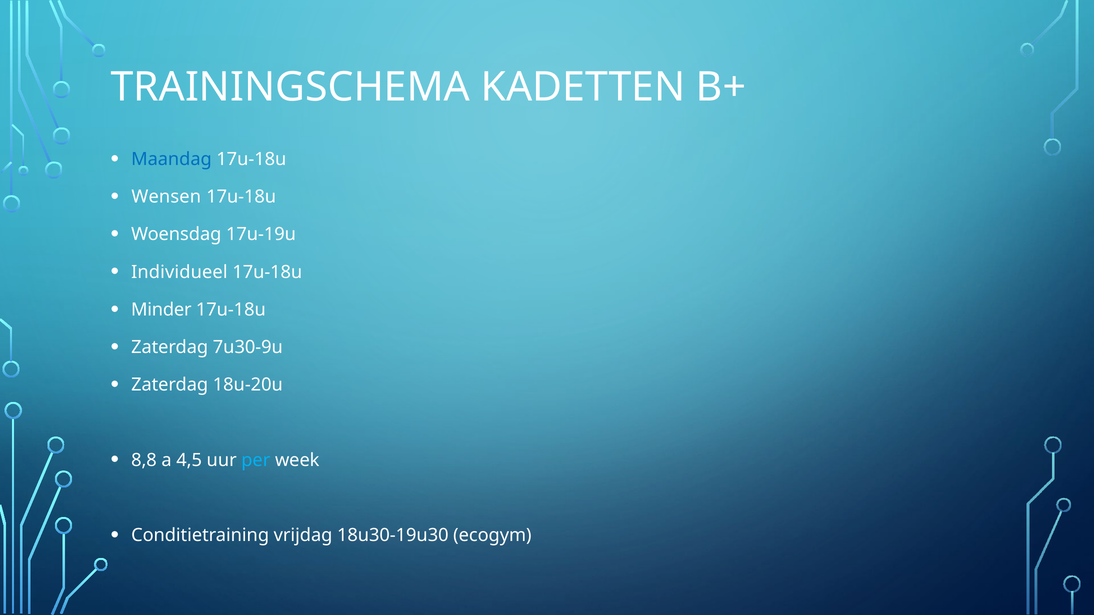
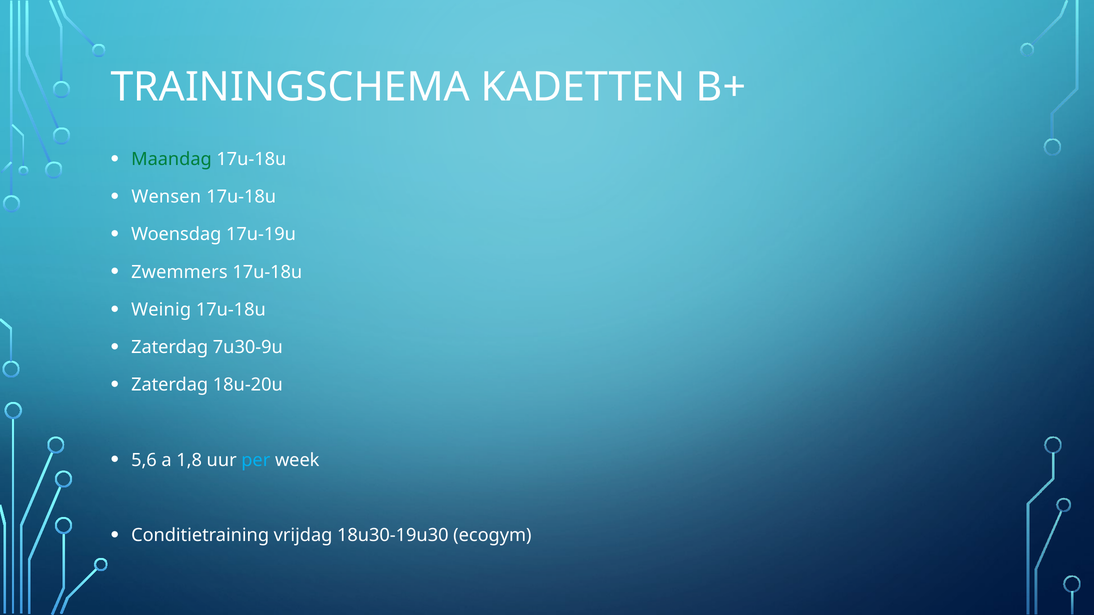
Maandag colour: blue -> green
Individueel: Individueel -> Zwemmers
Minder: Minder -> Weinig
8,8: 8,8 -> 5,6
4,5: 4,5 -> 1,8
